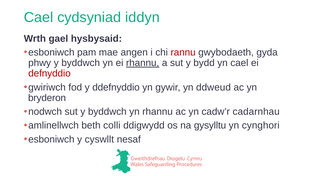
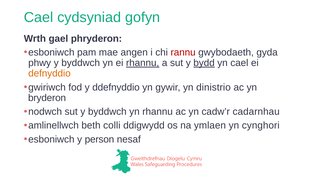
iddyn: iddyn -> gofyn
hysbysaid: hysbysaid -> phryderon
bydd underline: none -> present
defnyddio colour: red -> orange
ddweud: ddweud -> dinistrio
gysylltu: gysylltu -> ymlaen
cyswllt: cyswllt -> person
